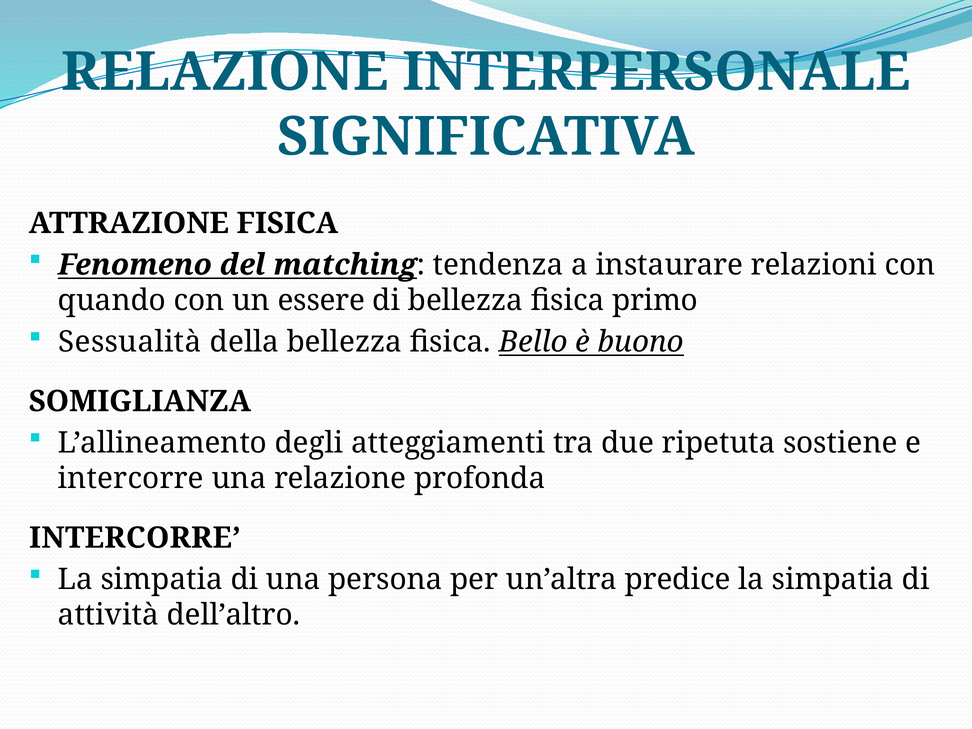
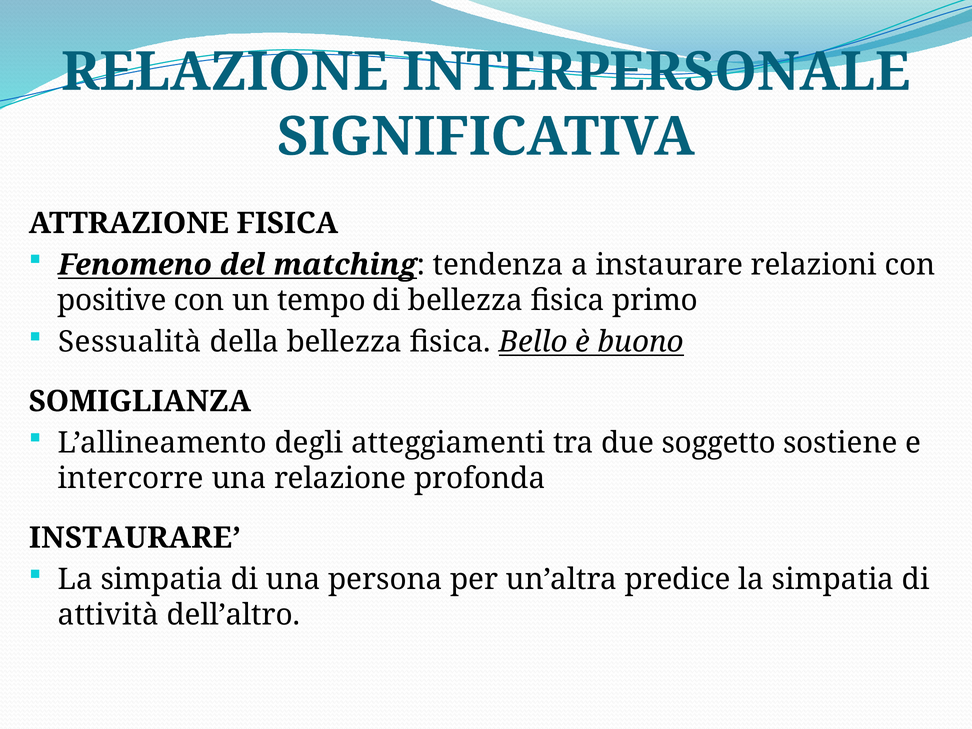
quando: quando -> positive
essere: essere -> tempo
ripetuta: ripetuta -> soggetto
INTERCORRE at (135, 538): INTERCORRE -> INSTAURARE
